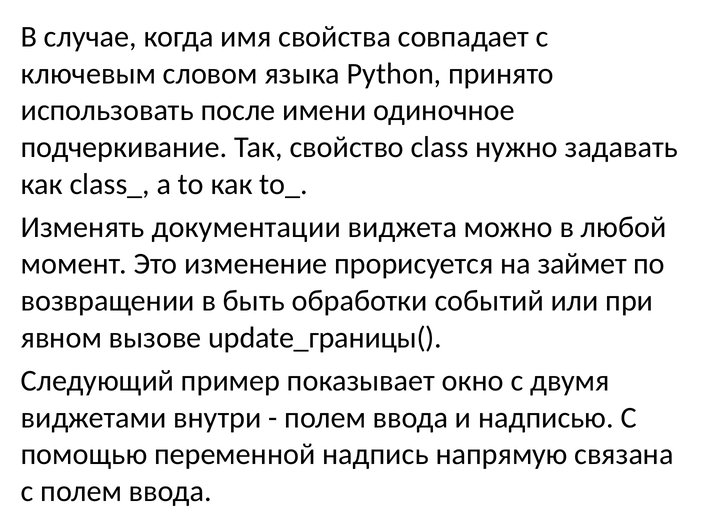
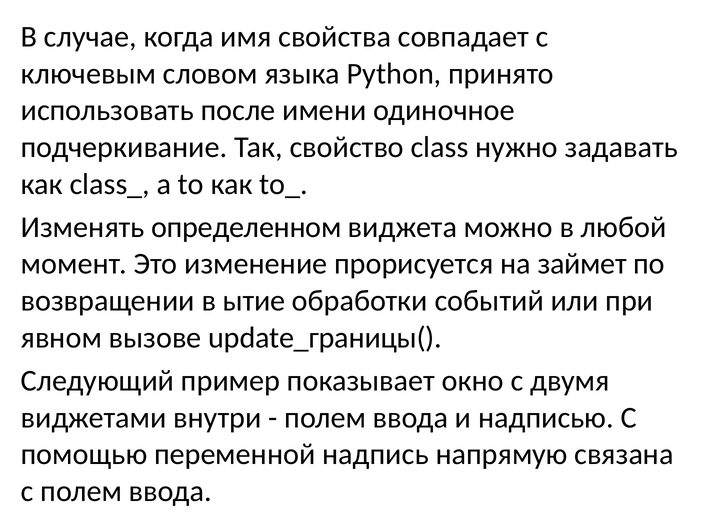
документации: документации -> определенном
быть: быть -> ытие
